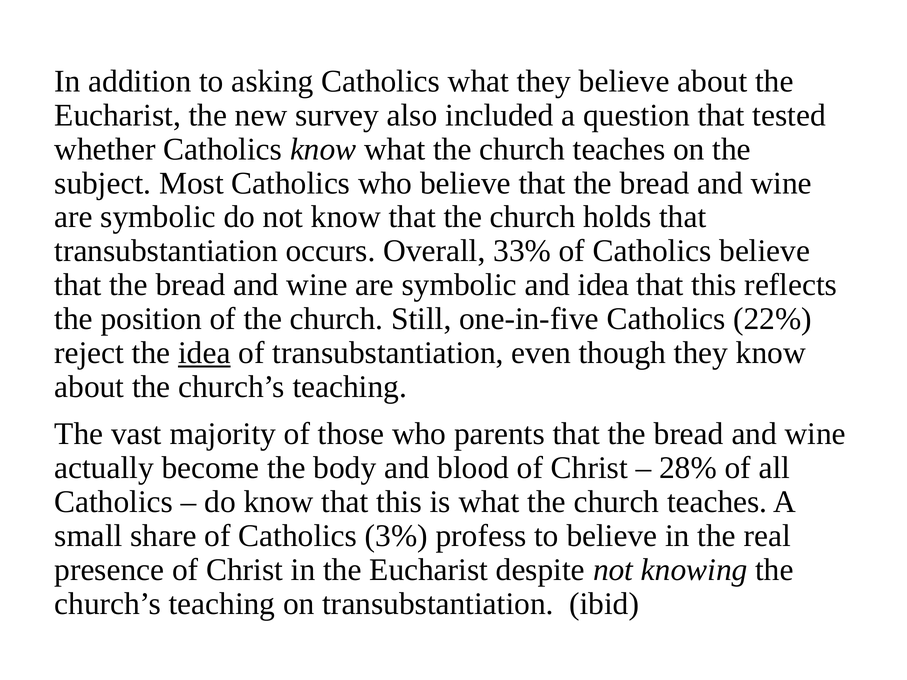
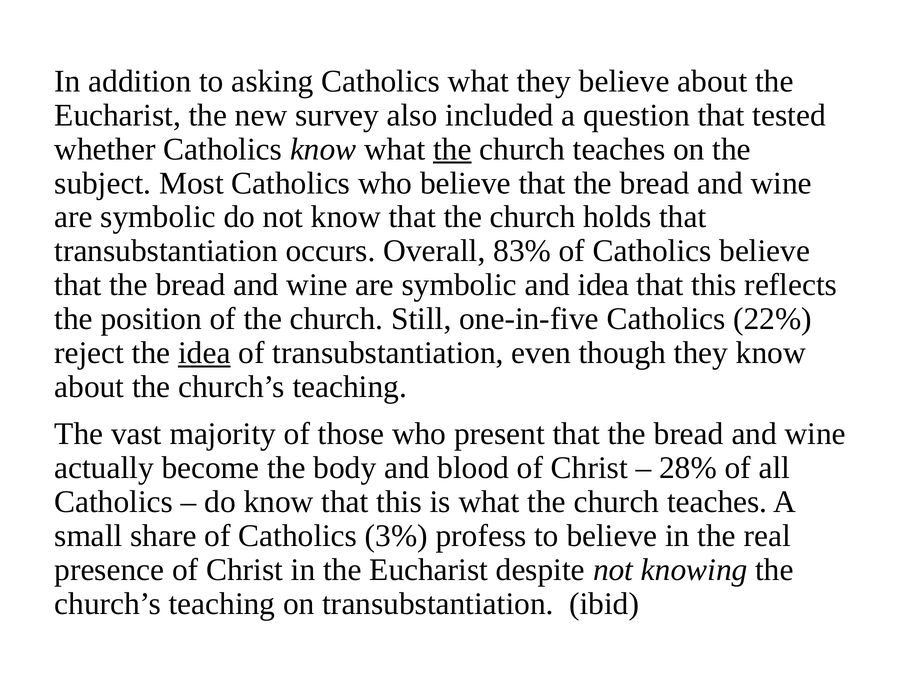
the at (452, 149) underline: none -> present
33%: 33% -> 83%
parents: parents -> present
